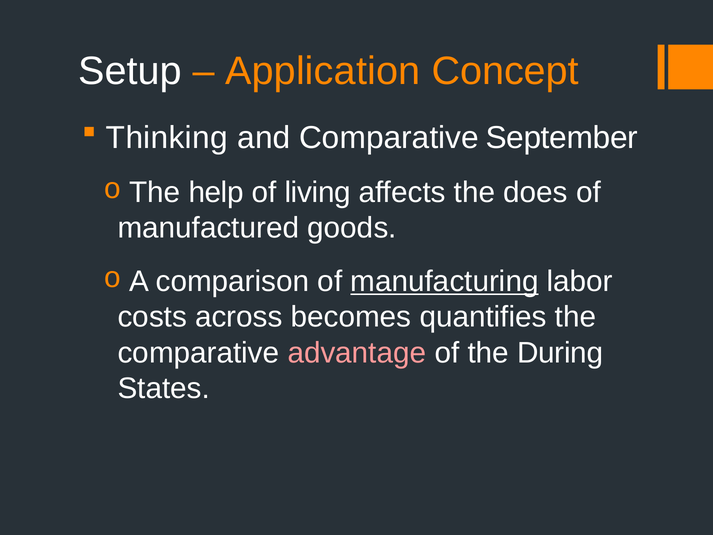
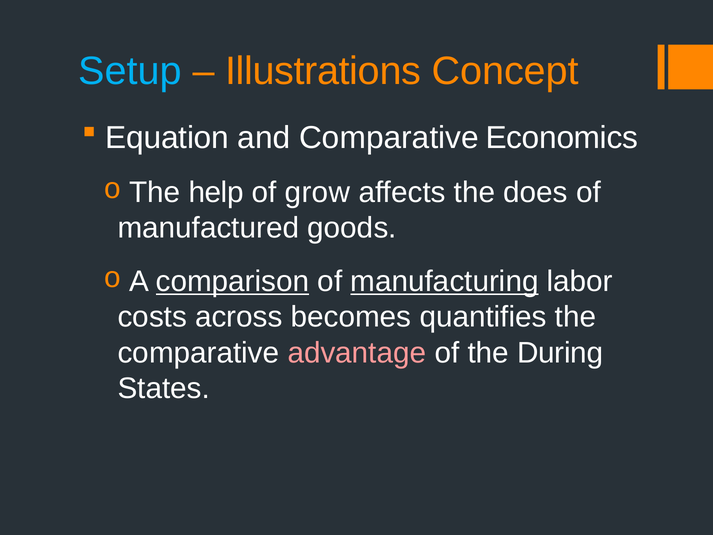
Setup colour: white -> light blue
Application: Application -> Illustrations
Thinking: Thinking -> Equation
September: September -> Economics
living: living -> grow
comparison underline: none -> present
